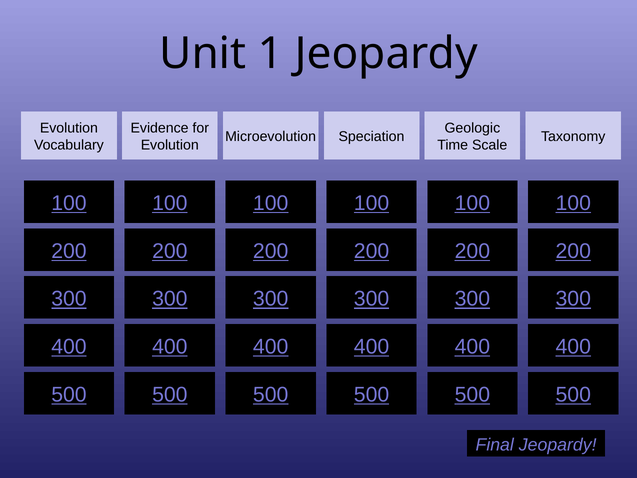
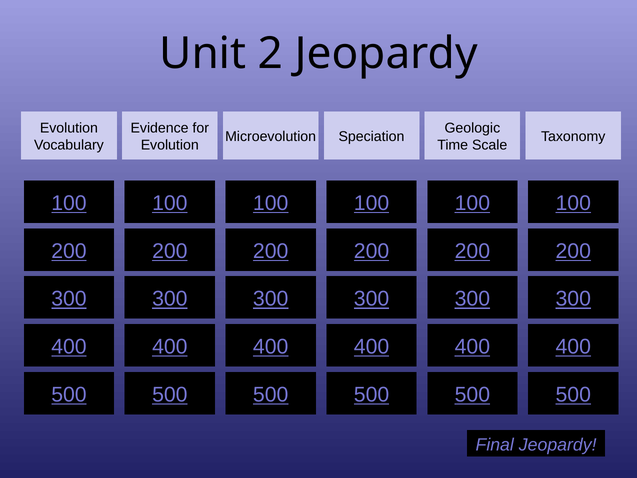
1: 1 -> 2
